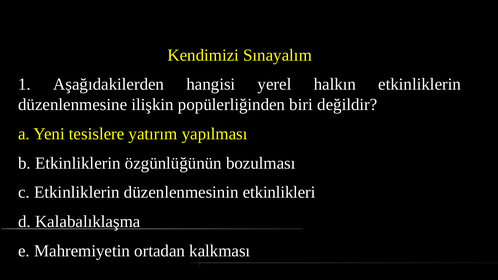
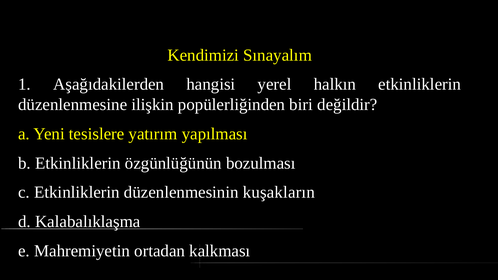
etkinlikleri: etkinlikleri -> kuşakların
